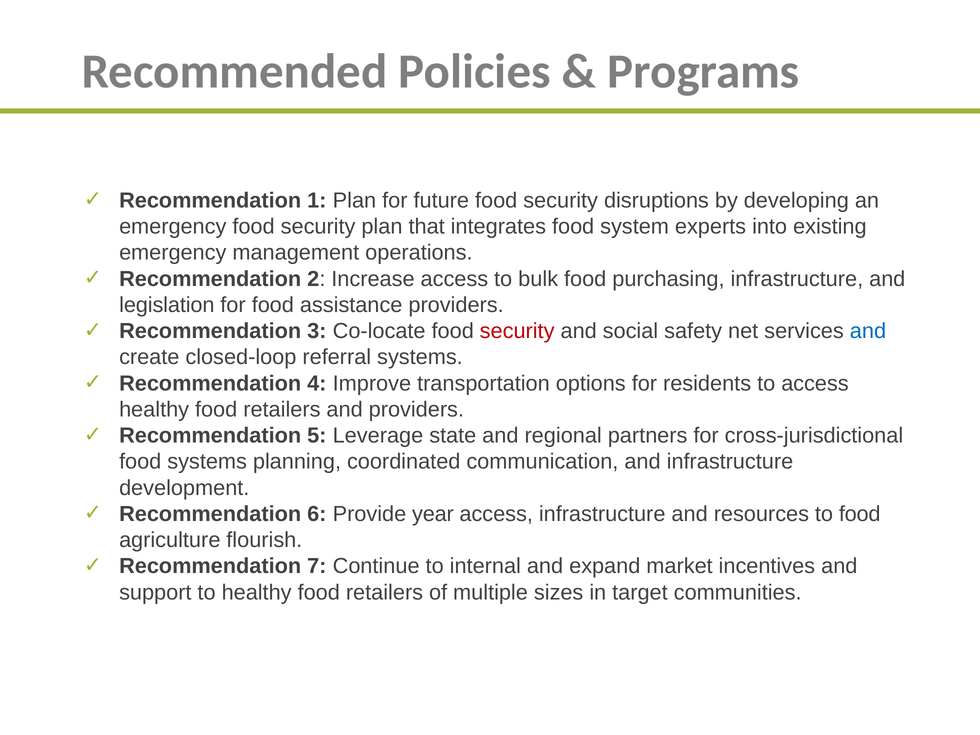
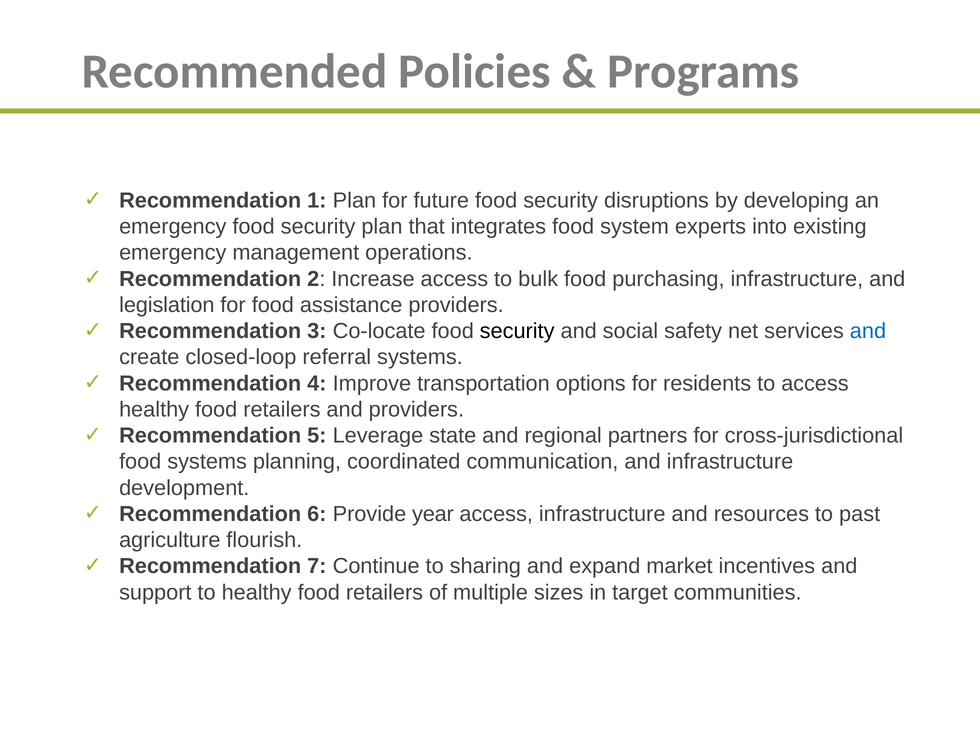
security at (517, 331) colour: red -> black
to food: food -> past
internal: internal -> sharing
